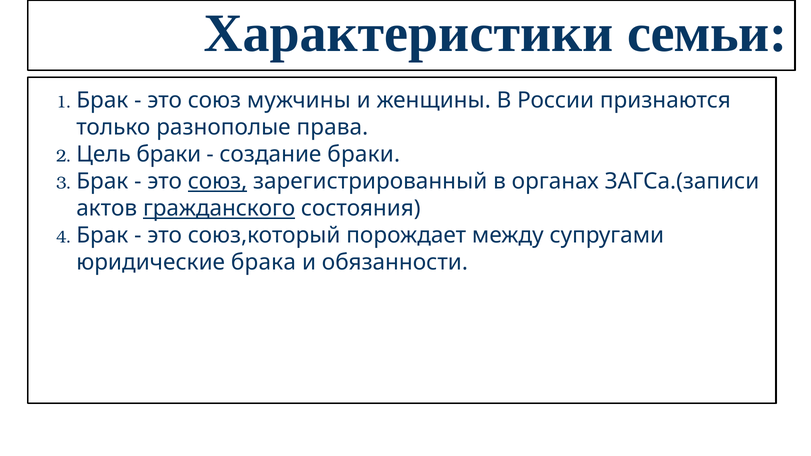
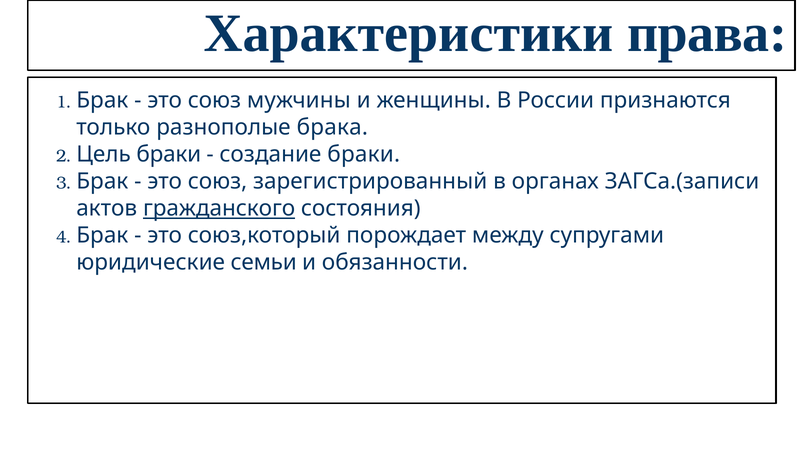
семьи: семьи -> права
права: права -> брака
союз at (218, 181) underline: present -> none
брака: брака -> семьи
